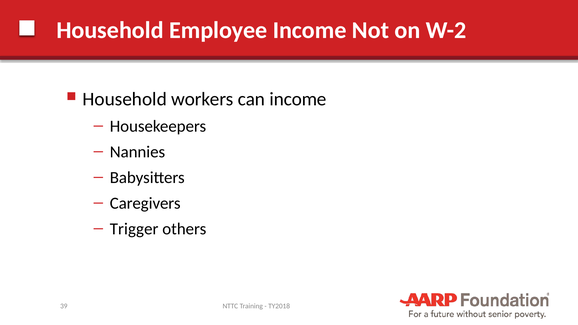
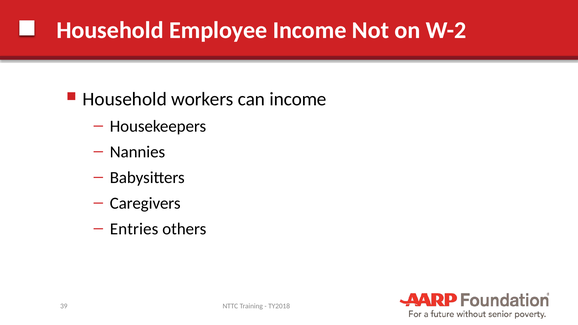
Trigger: Trigger -> Entries
